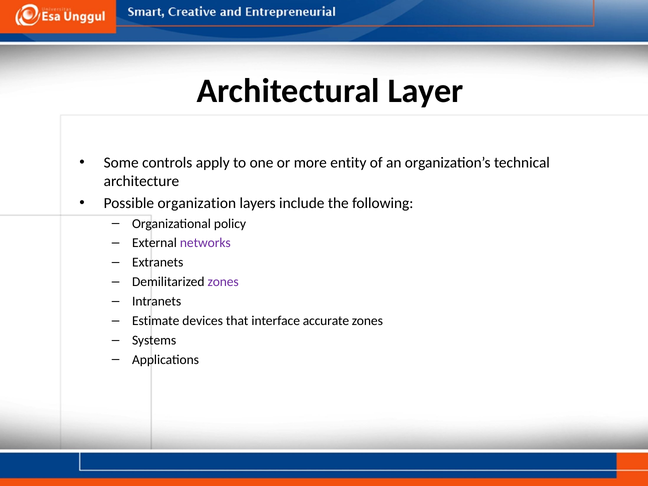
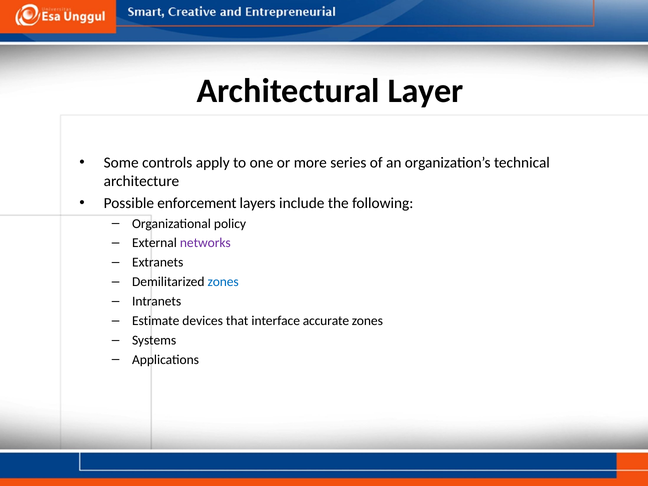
entity: entity -> series
organization: organization -> enforcement
zones at (223, 282) colour: purple -> blue
